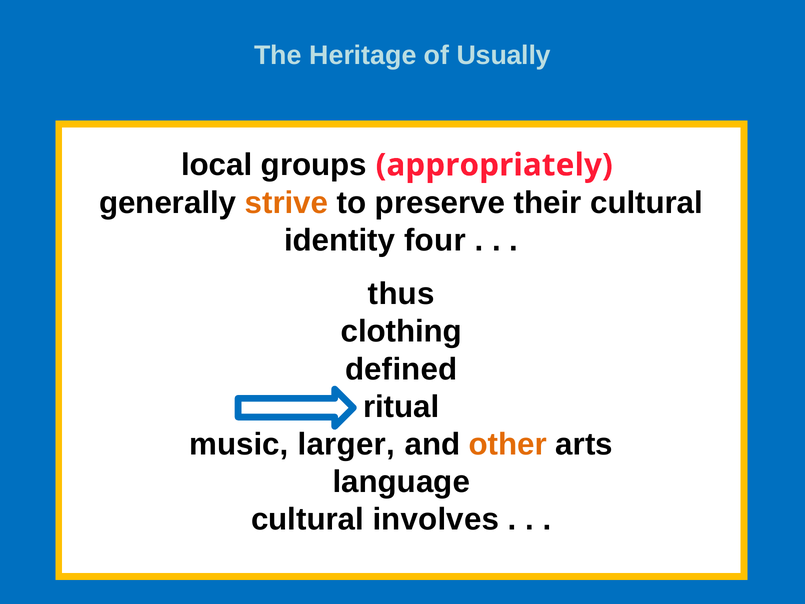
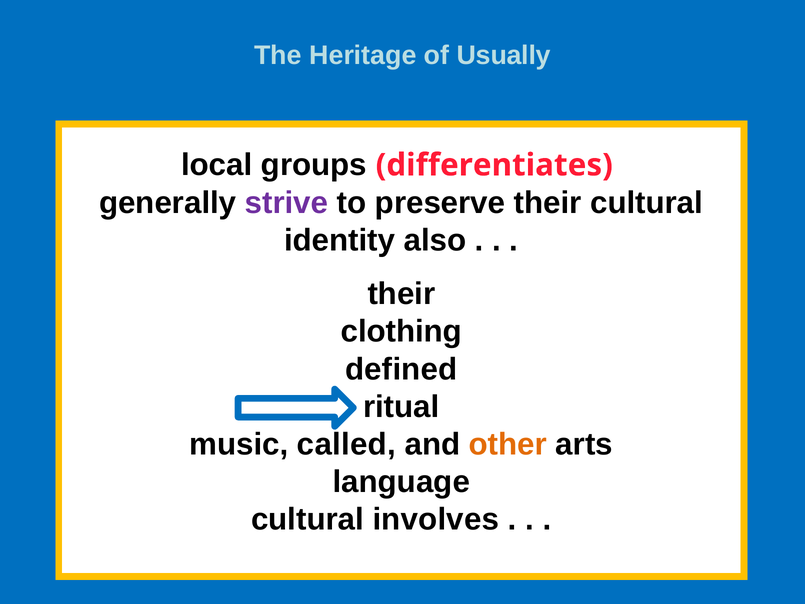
appropriately: appropriately -> differentiates
strive colour: orange -> purple
four: four -> also
thus at (401, 294): thus -> their
larger: larger -> called
